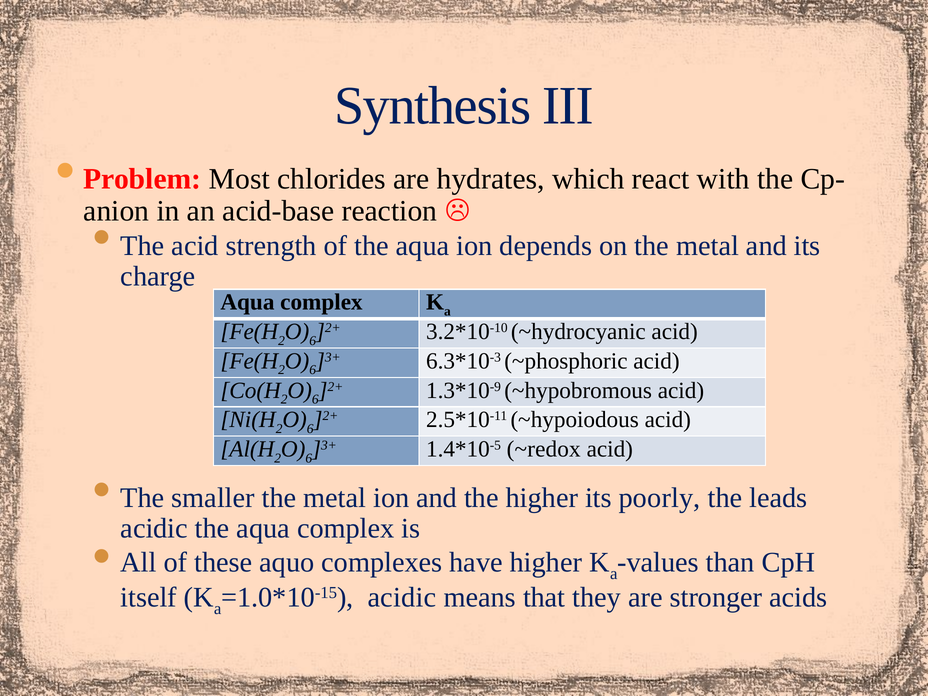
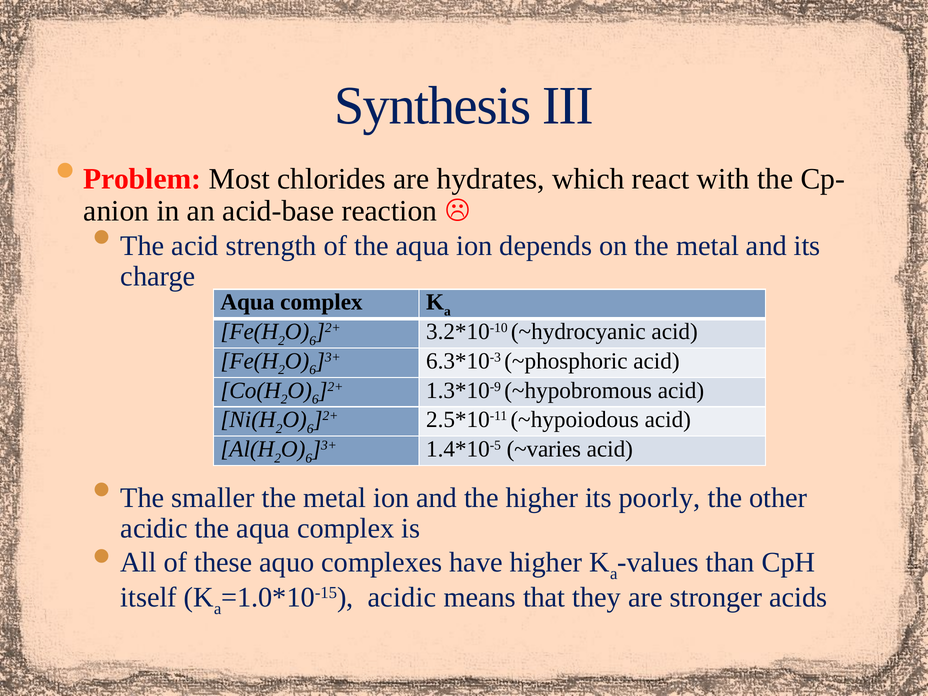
~redox: ~redox -> ~varies
leads: leads -> other
